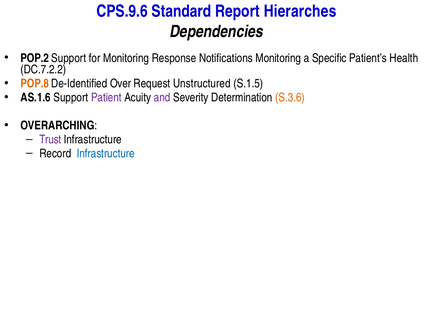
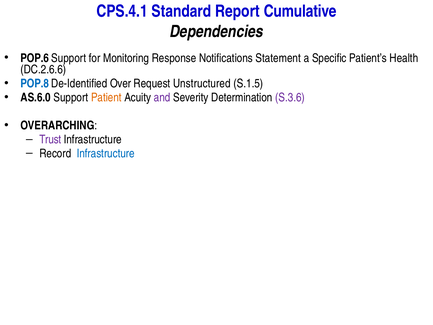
CPS.9.6: CPS.9.6 -> CPS.4.1
Hierarches: Hierarches -> Cumulative
POP.2: POP.2 -> POP.6
Notifications Monitoring: Monitoring -> Statement
DC.7.2.2: DC.7.2.2 -> DC.2.6.6
POP.8 colour: orange -> blue
AS.1.6: AS.1.6 -> AS.6.0
Patient colour: purple -> orange
S.3.6 colour: orange -> purple
